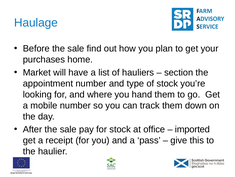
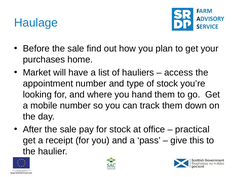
section: section -> access
imported: imported -> practical
